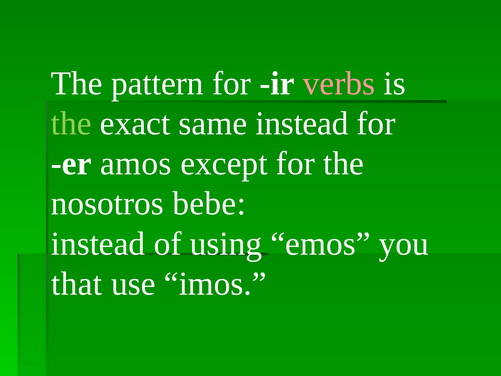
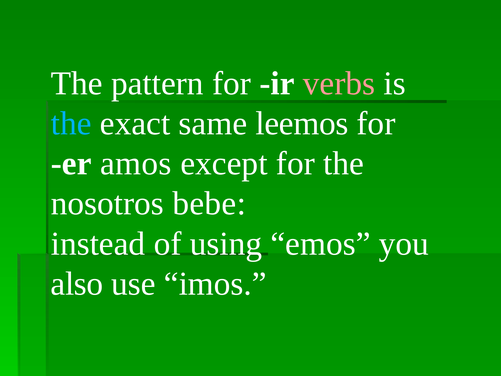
the at (71, 123) colour: light green -> light blue
same instead: instead -> leemos
that: that -> also
